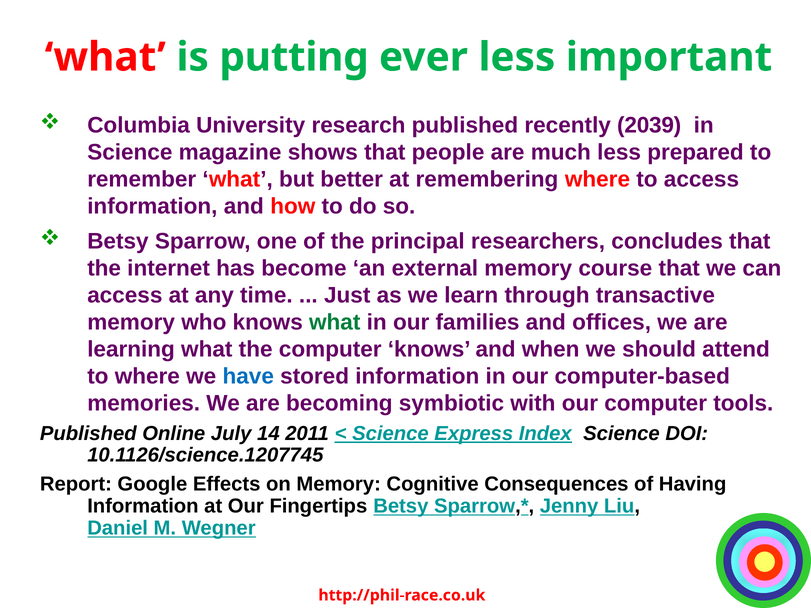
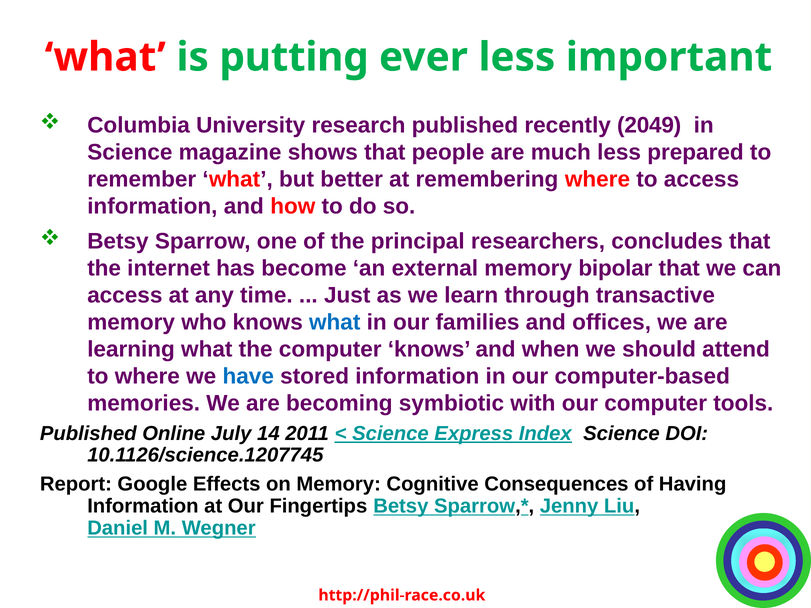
2039: 2039 -> 2049
course: course -> bipolar
what at (335, 323) colour: green -> blue
